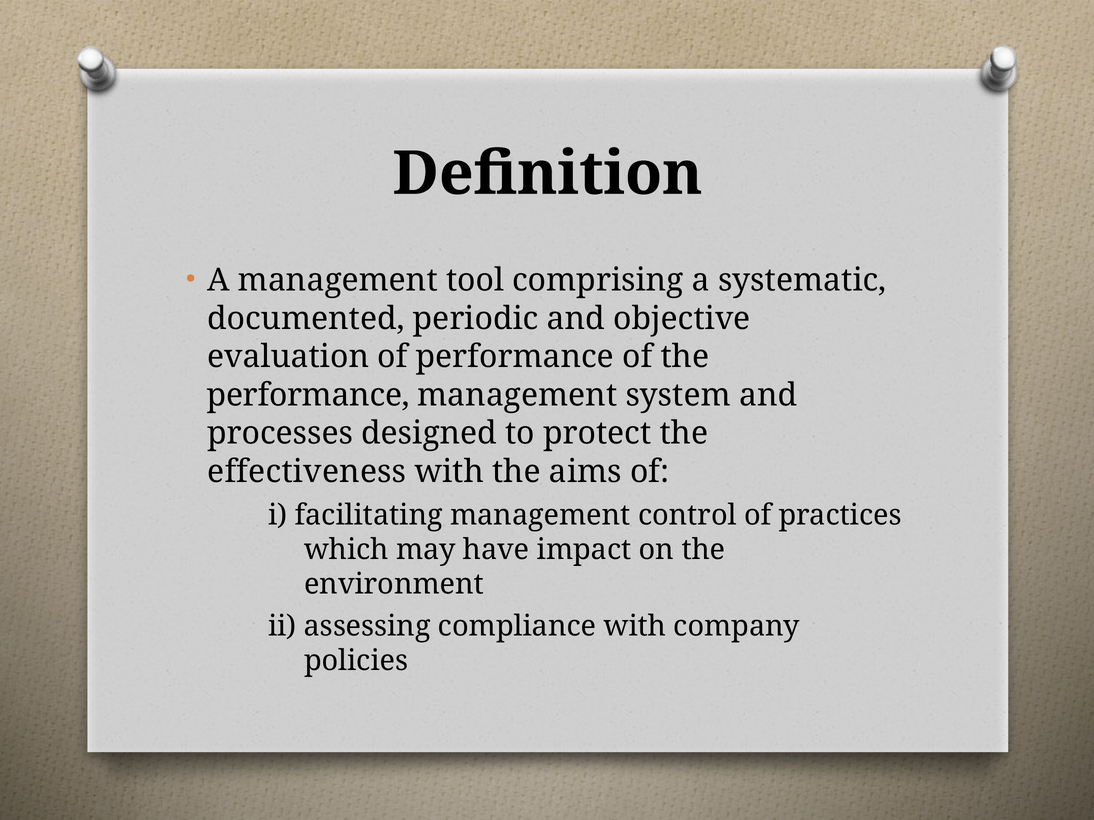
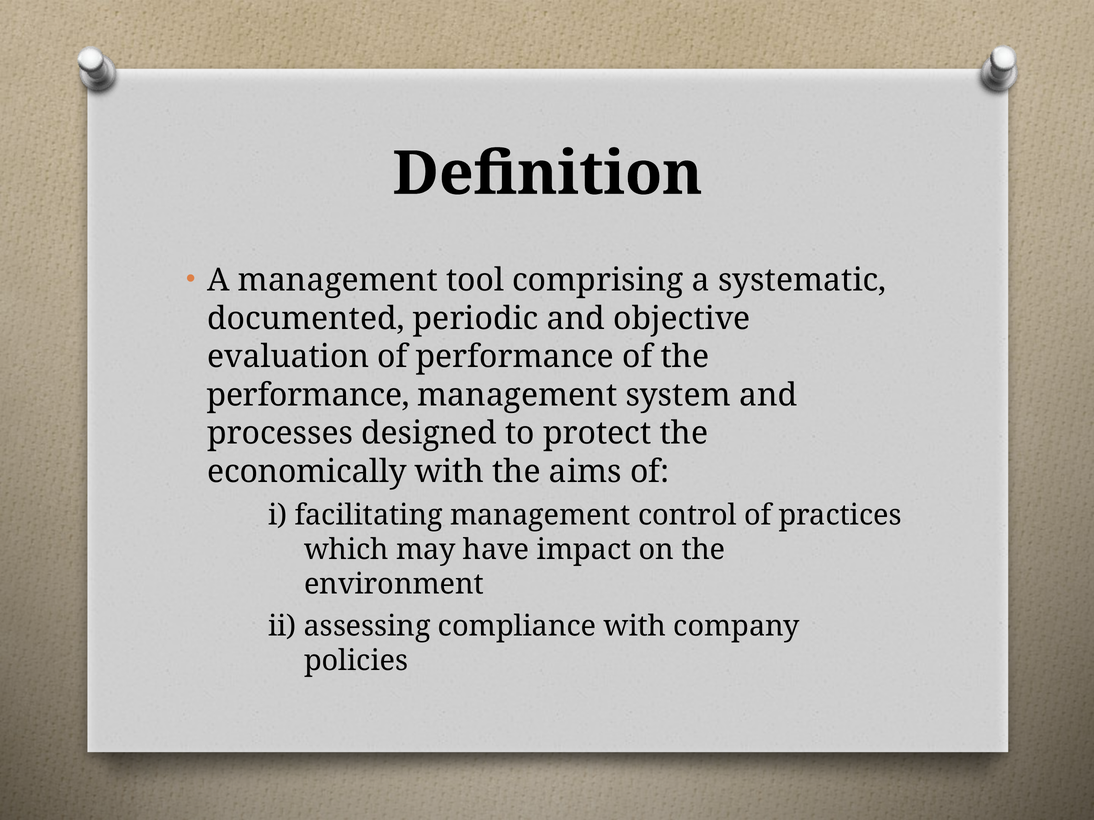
effectiveness: effectiveness -> economically
